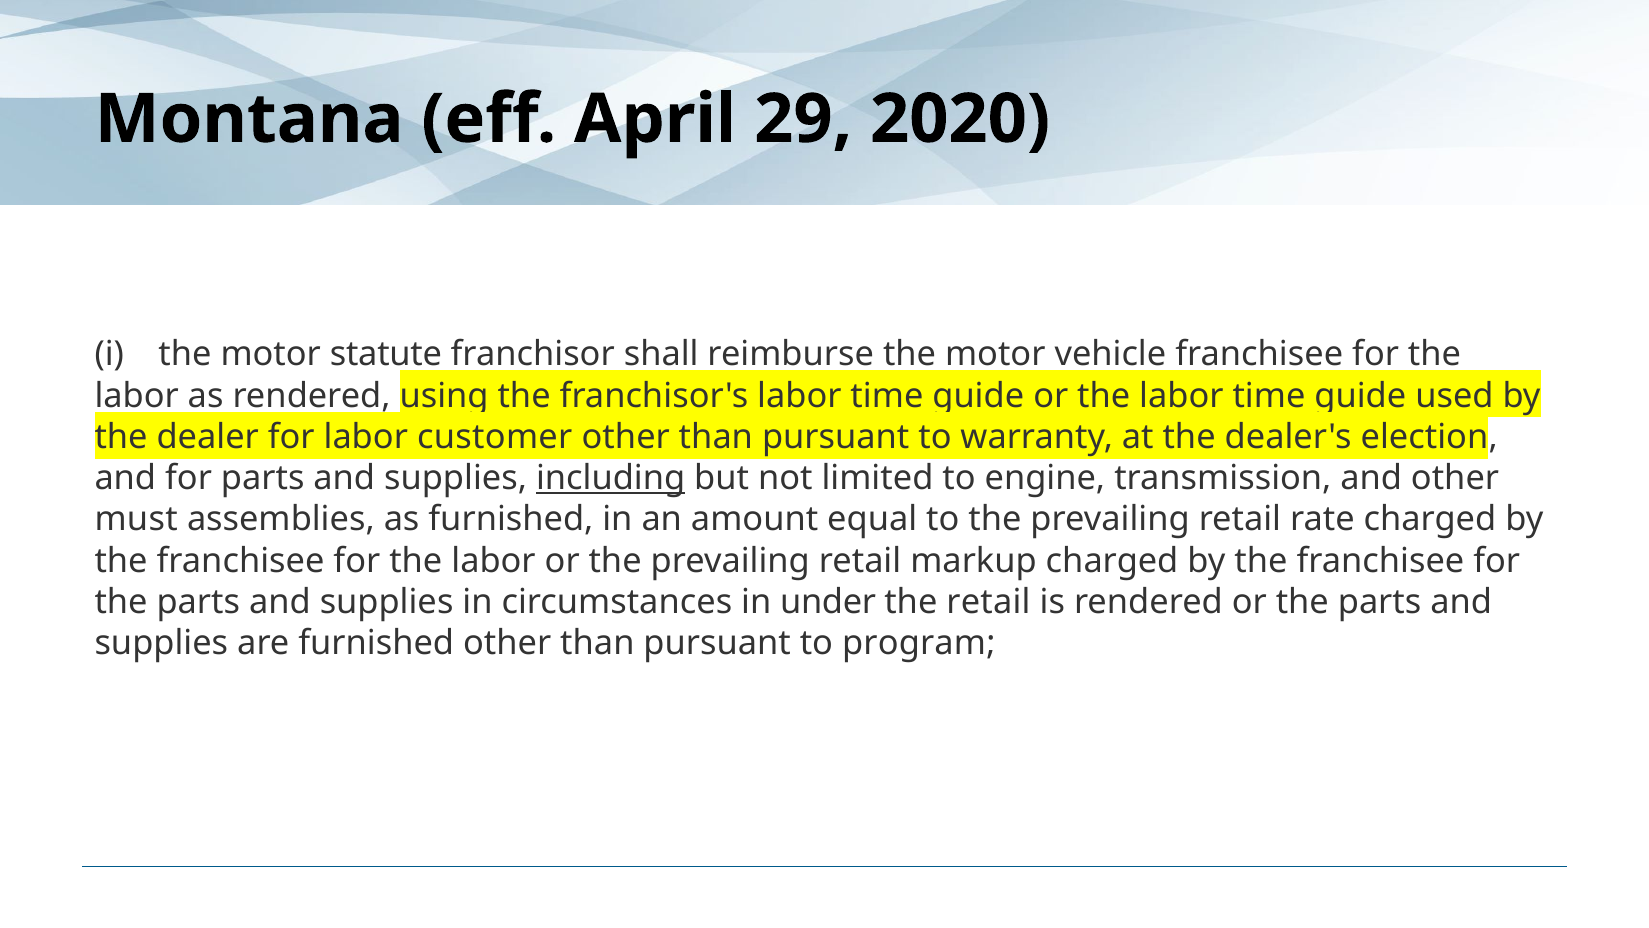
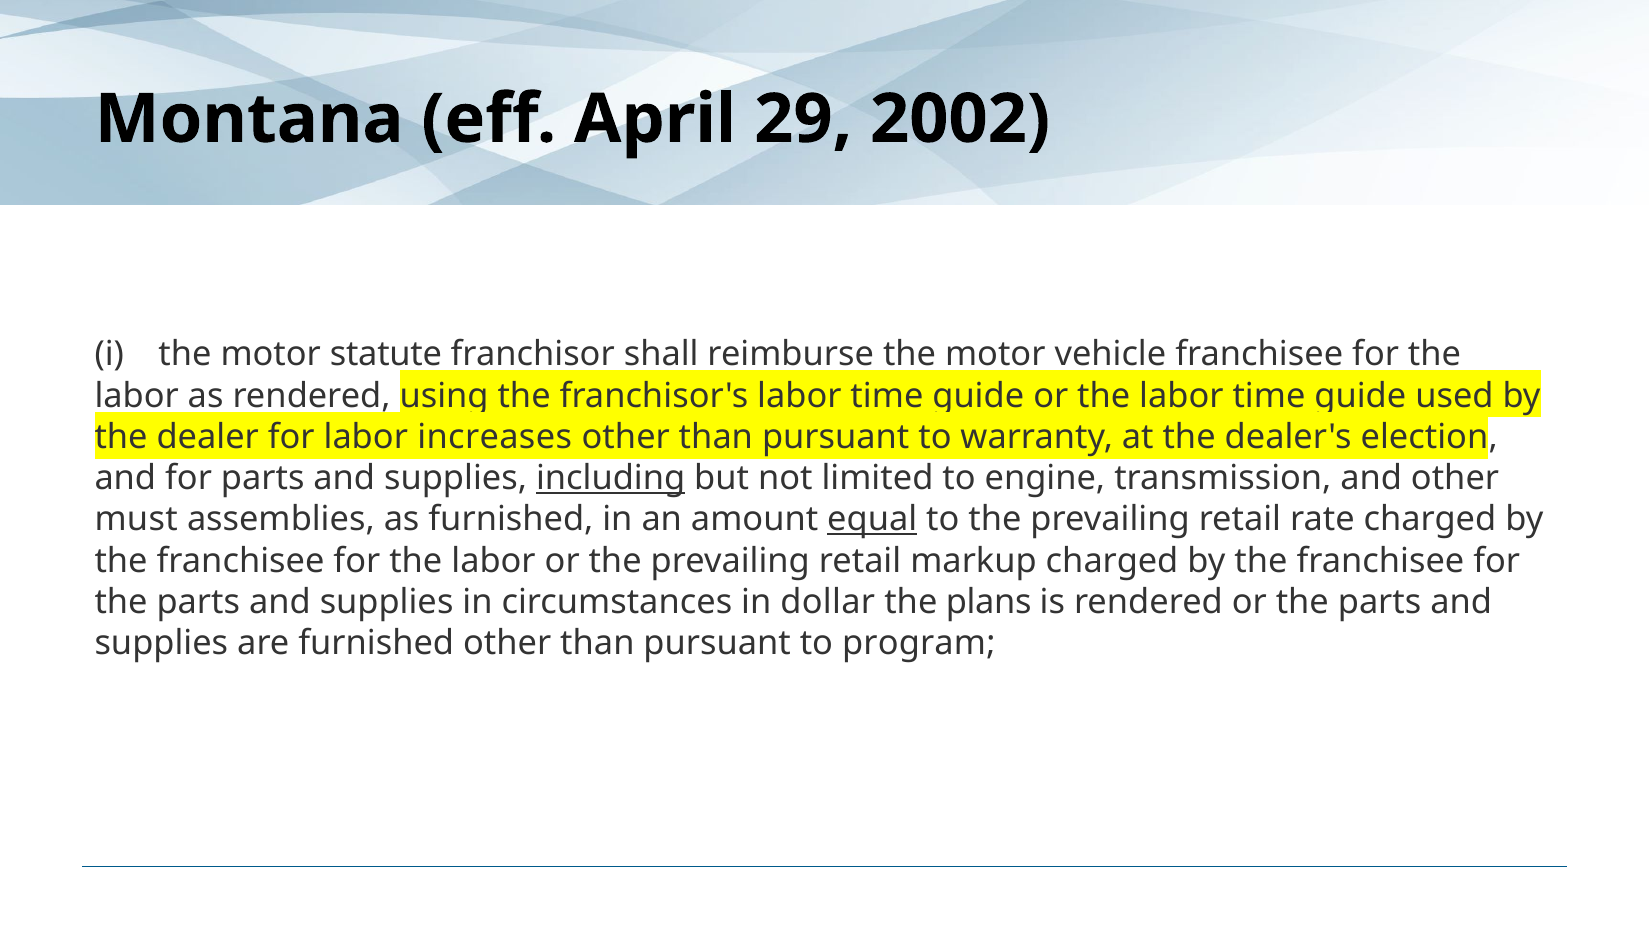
2020: 2020 -> 2002
customer: customer -> increases
equal underline: none -> present
under: under -> dollar
the retail: retail -> plans
